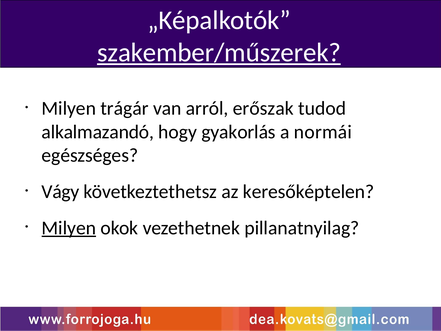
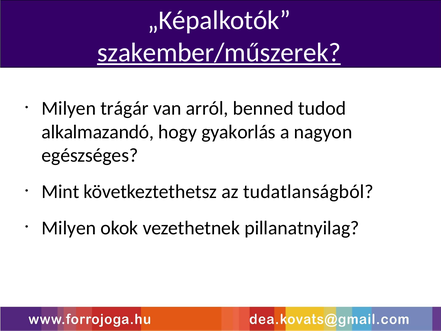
erőszak: erőszak -> benned
normái: normái -> nagyon
Vágy: Vágy -> Mint
keresőképtelen: keresőképtelen -> tudatlanságból
Milyen at (69, 228) underline: present -> none
